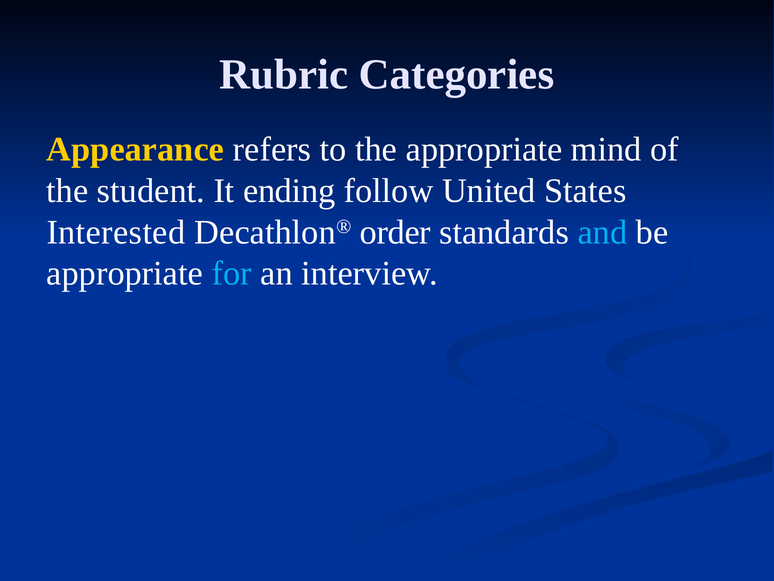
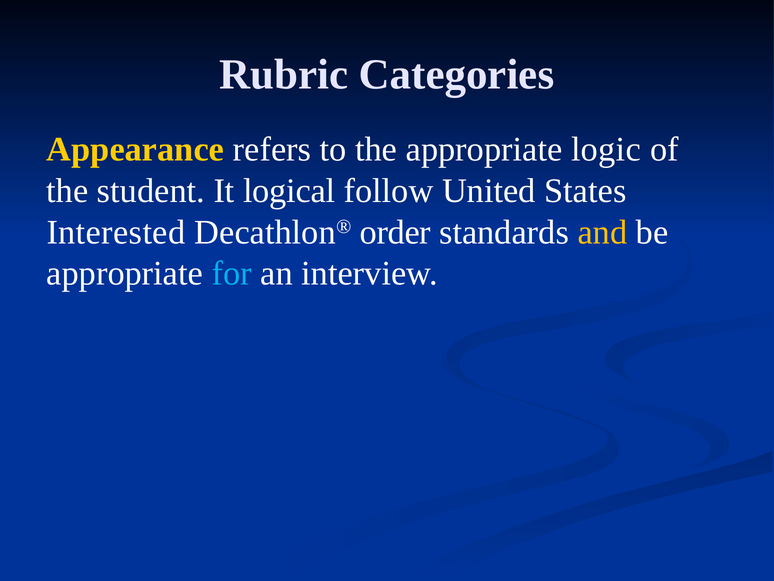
mind: mind -> logic
ending: ending -> logical
and colour: light blue -> yellow
